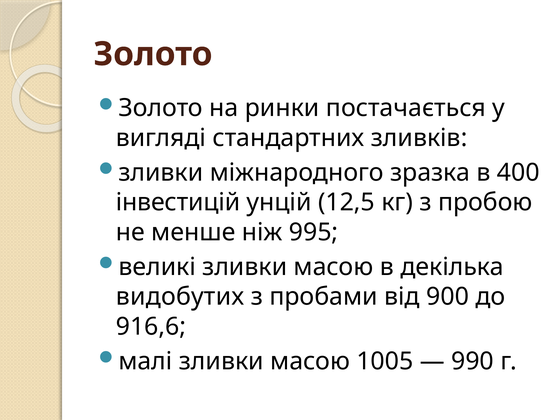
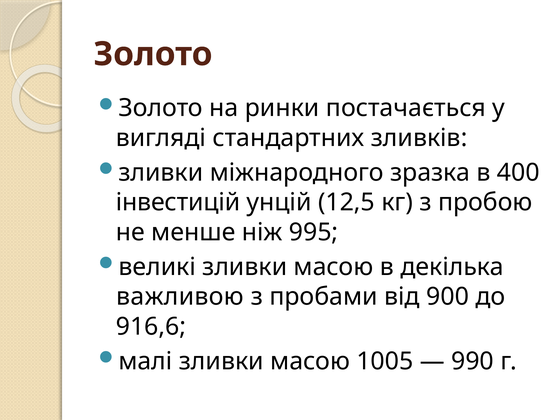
видобутих: видобутих -> важливою
